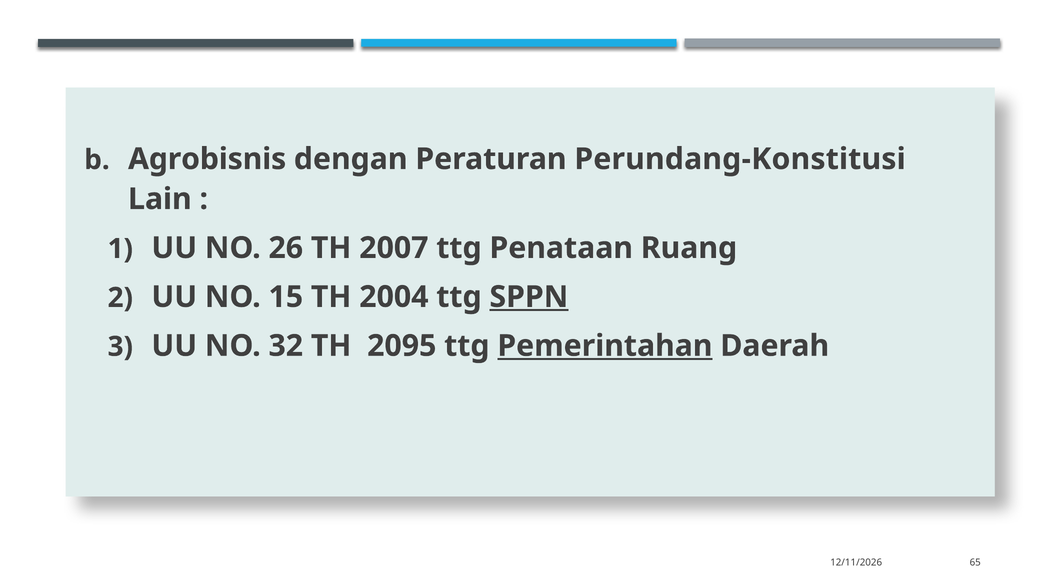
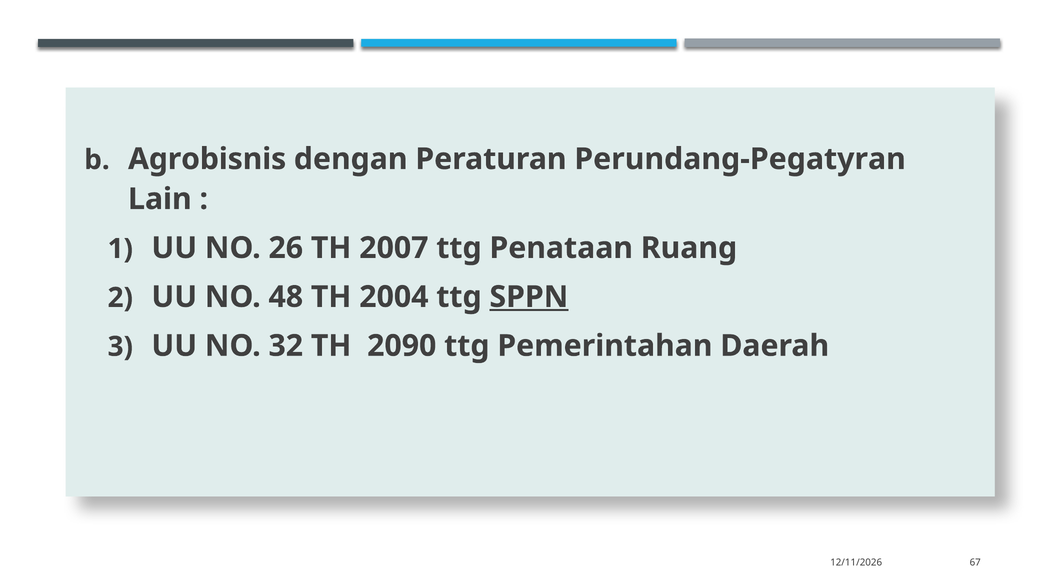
Perundang-Konstitusi: Perundang-Konstitusi -> Perundang-Pegatyran
15: 15 -> 48
2095: 2095 -> 2090
Pemerintahan underline: present -> none
65: 65 -> 67
